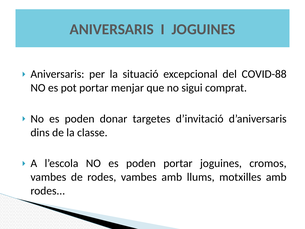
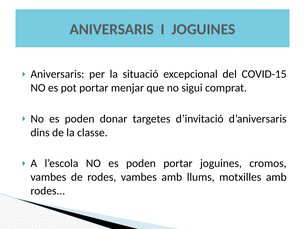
COVID-88: COVID-88 -> COVID-15
